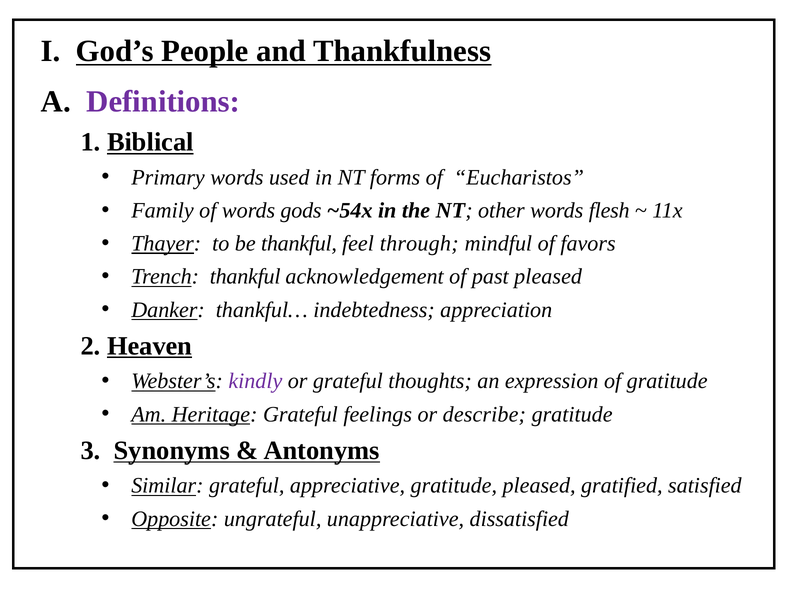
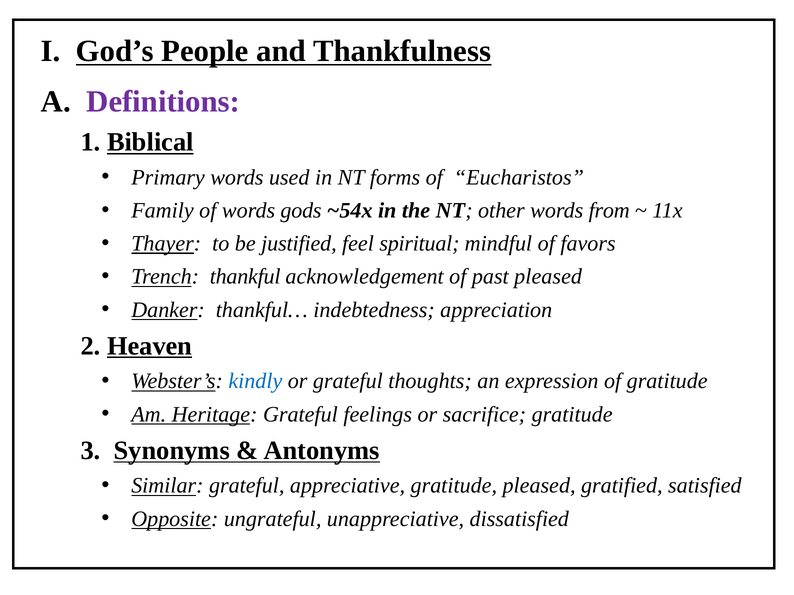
flesh: flesh -> from
be thankful: thankful -> justified
through: through -> spiritual
kindly colour: purple -> blue
describe: describe -> sacrifice
